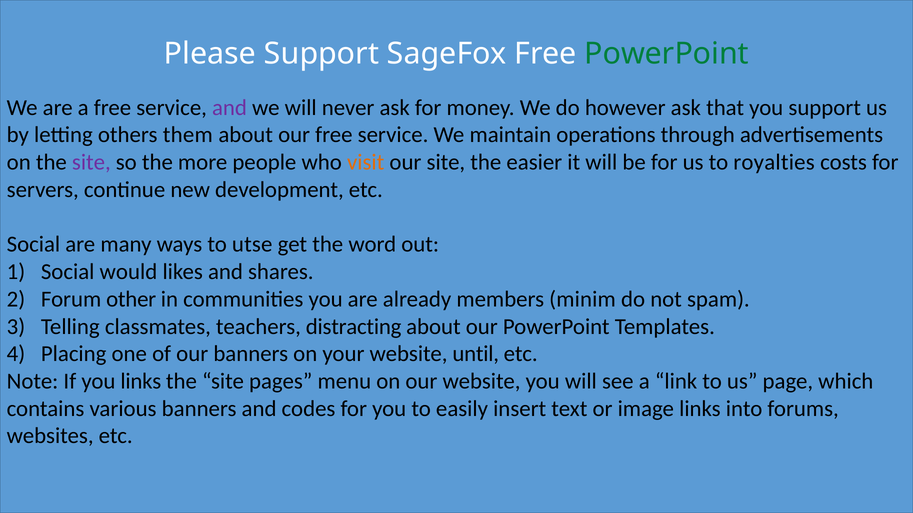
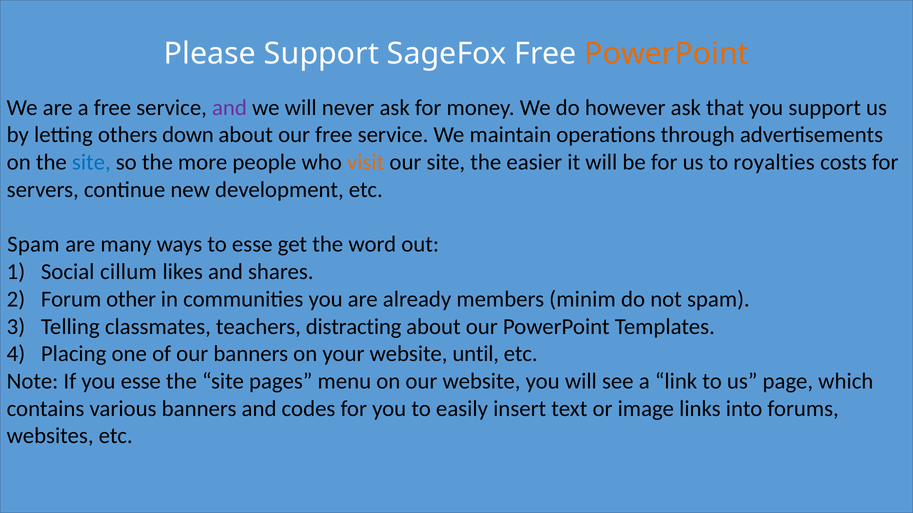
PowerPoint at (667, 54) colour: green -> orange
them: them -> down
site at (91, 162) colour: purple -> blue
Social at (33, 245): Social -> Spam
to utse: utse -> esse
would: would -> cillum
you links: links -> esse
